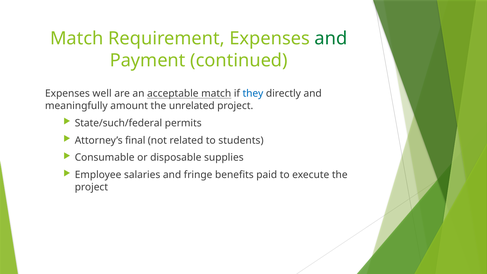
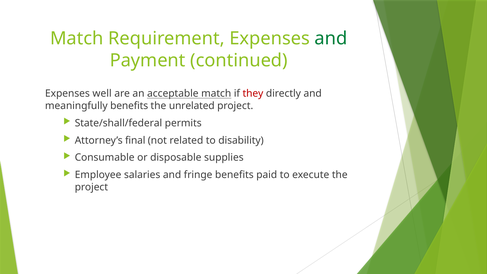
they colour: blue -> red
meaningfully amount: amount -> benefits
State/such/federal: State/such/federal -> State/shall/federal
students: students -> disability
